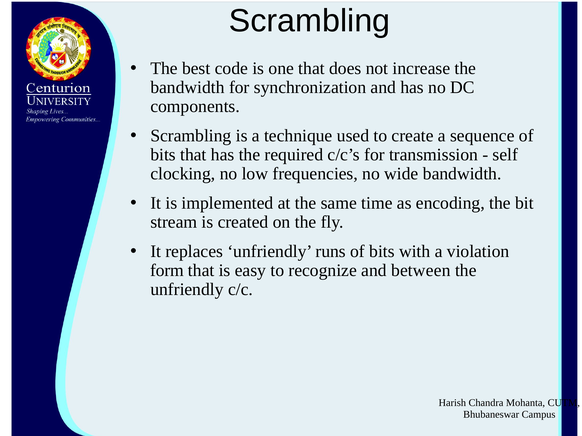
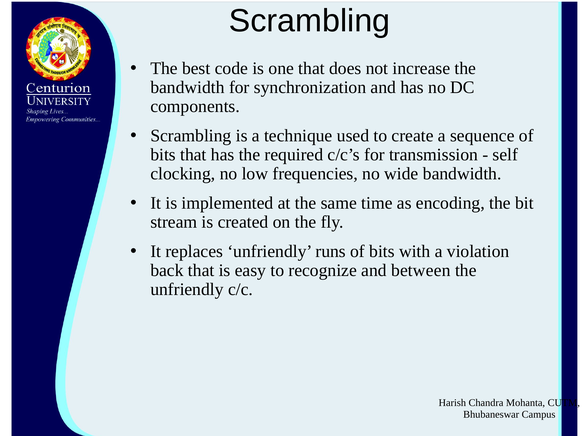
form: form -> back
